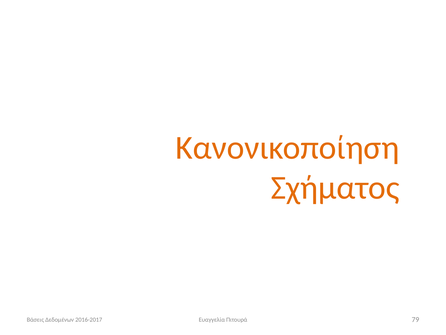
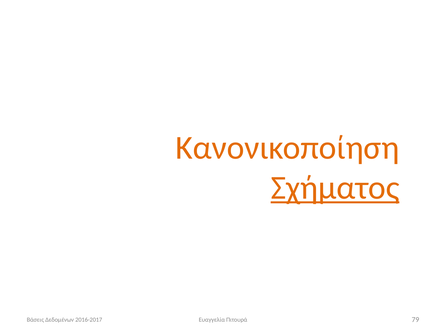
Σχήματος underline: none -> present
